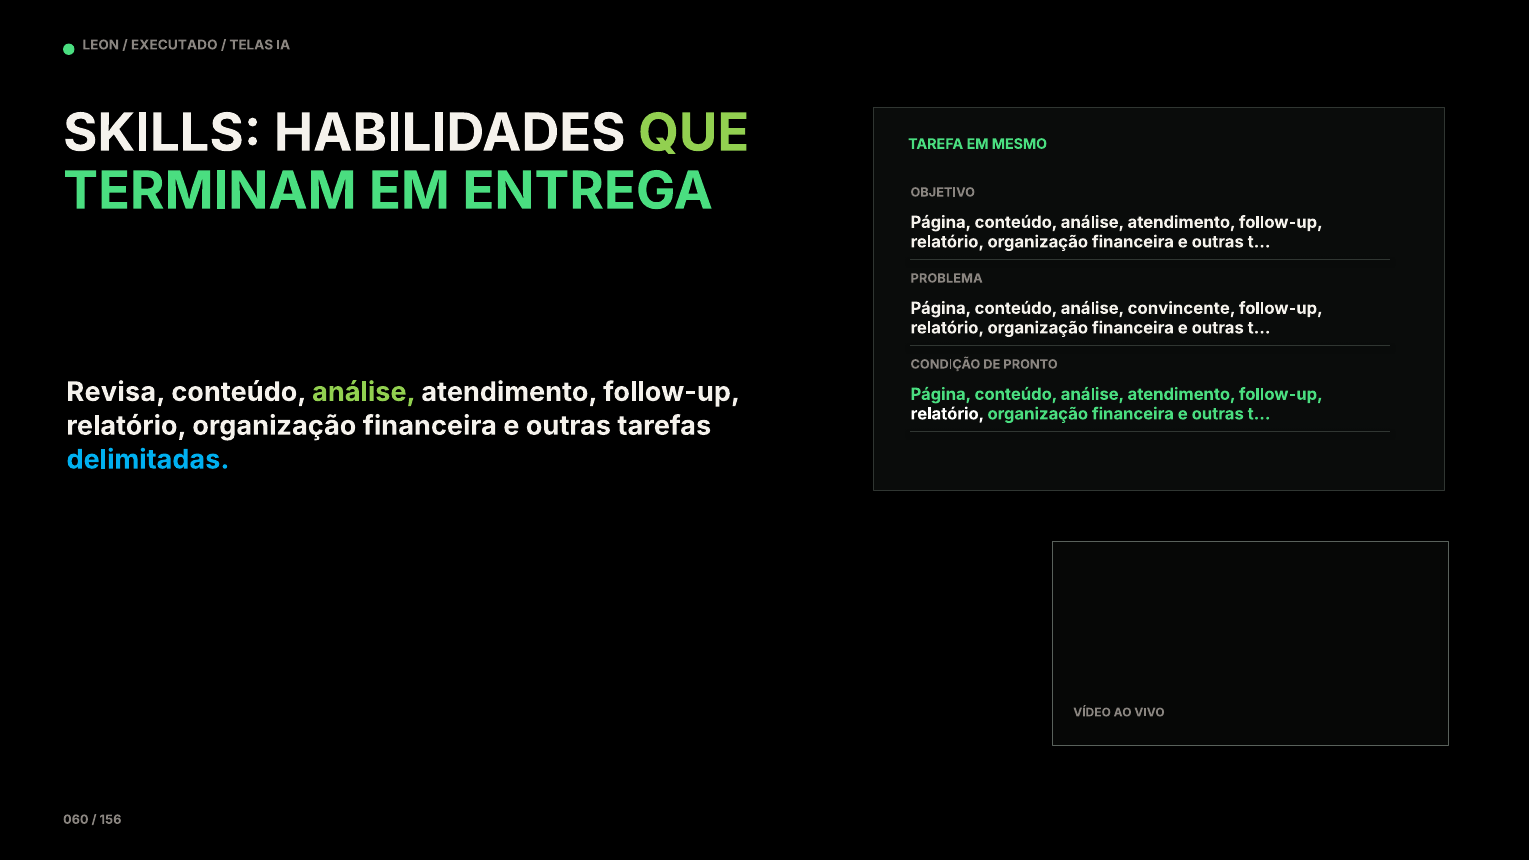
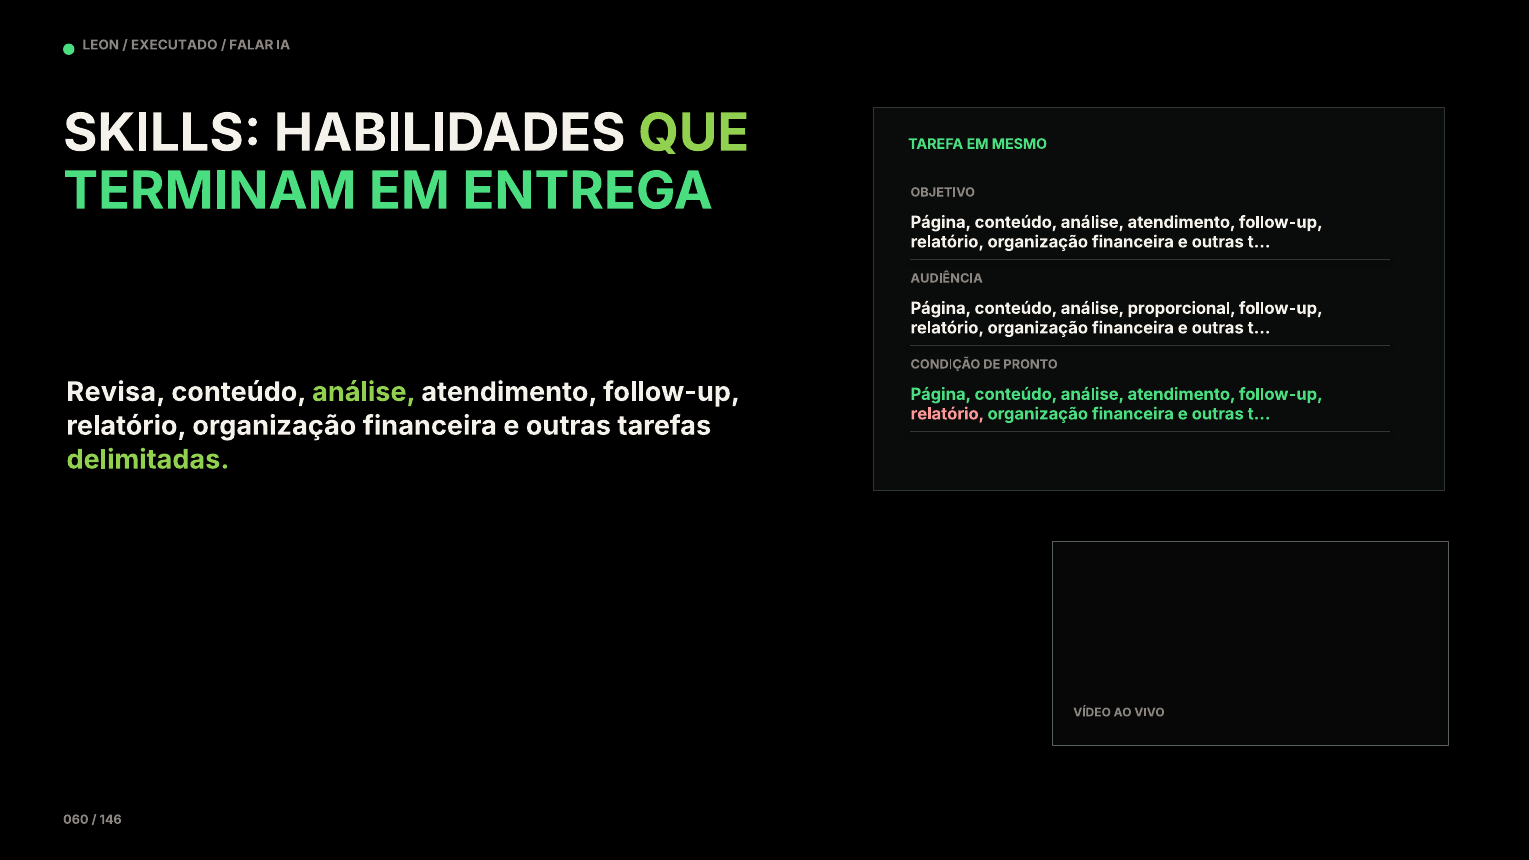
TELAS: TELAS -> FALAR
PROBLEMA: PROBLEMA -> AUDIÊNCIA
convincente: convincente -> proporcional
relatório at (947, 414) colour: white -> pink
delimitadas colour: light blue -> light green
156: 156 -> 146
